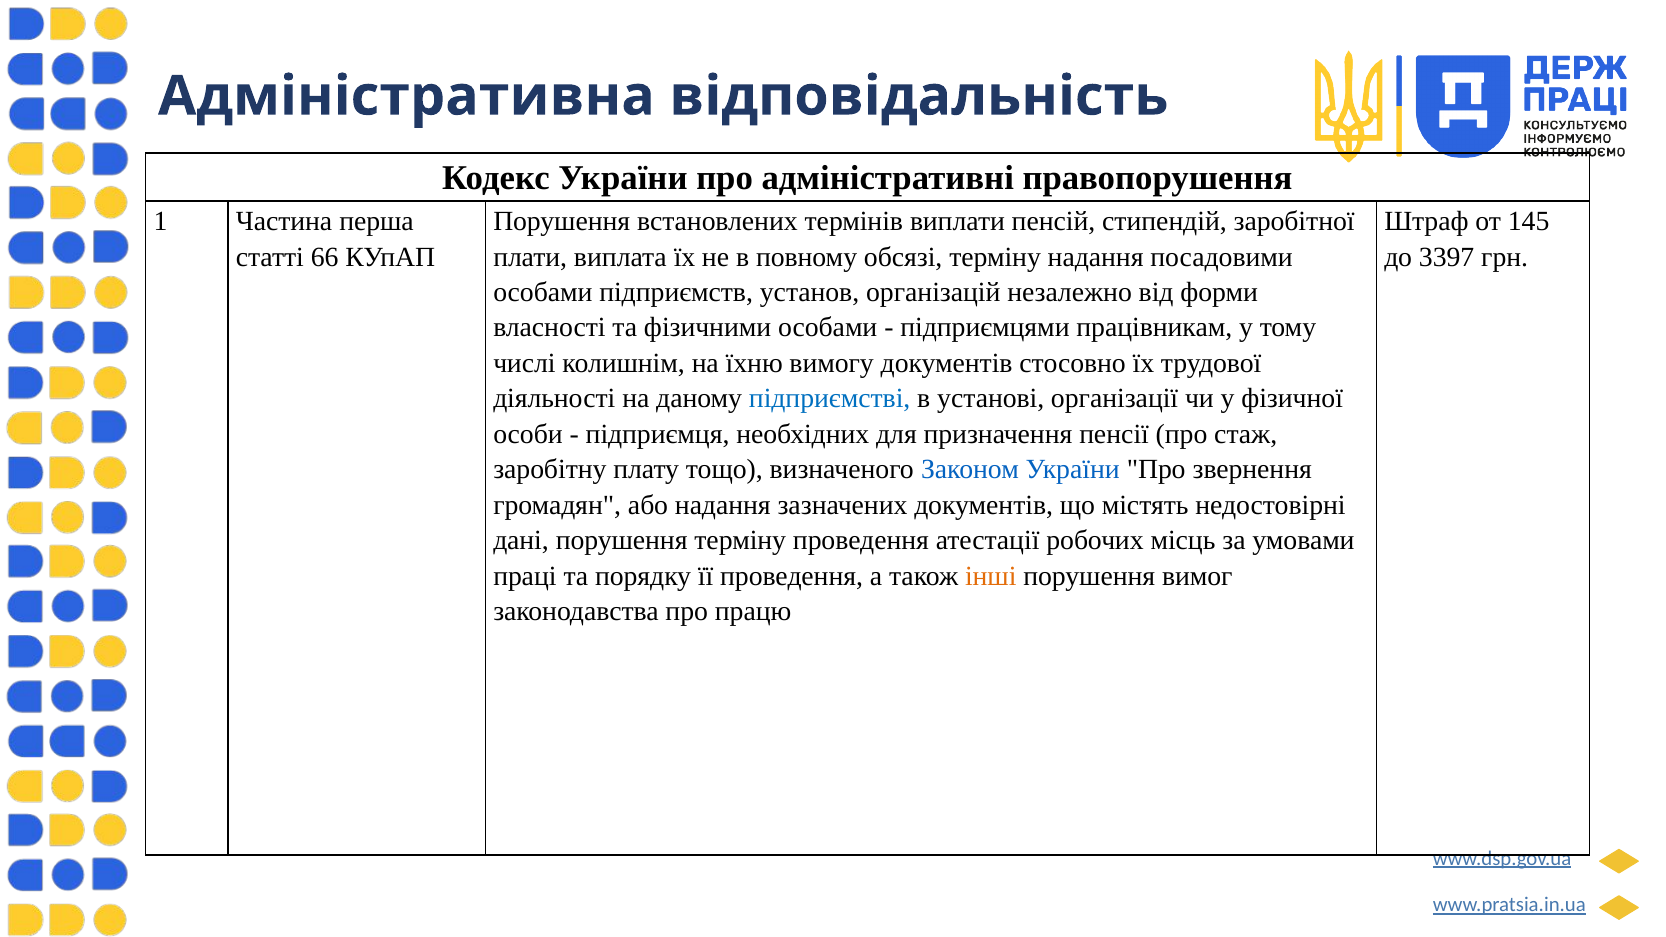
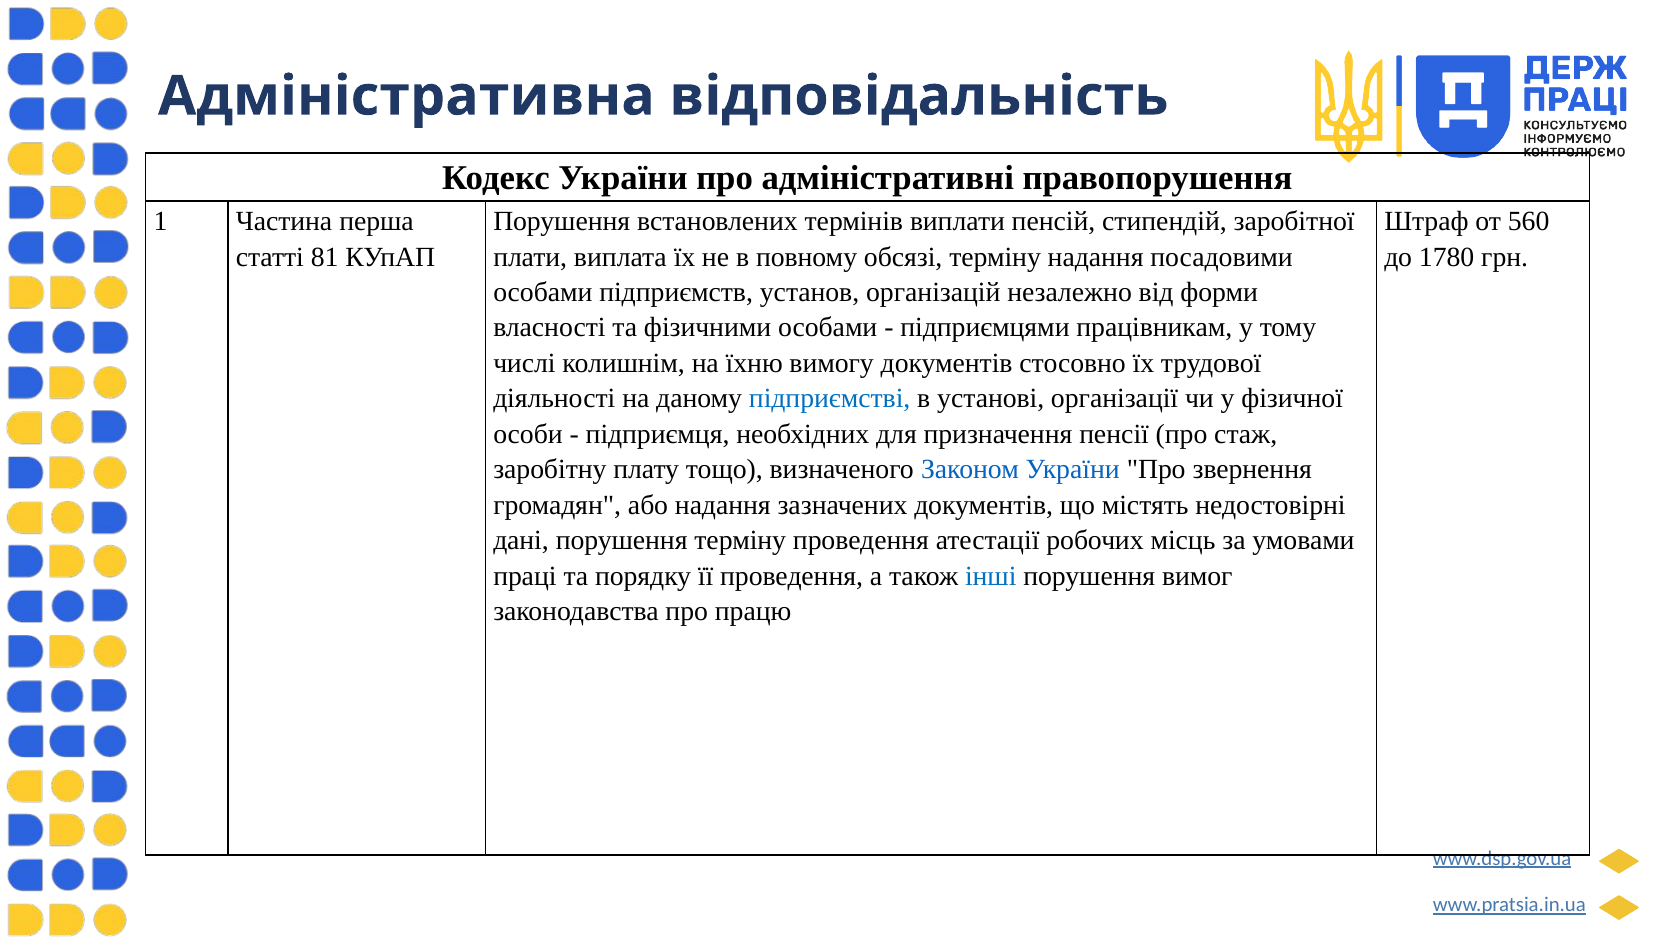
145: 145 -> 560
66: 66 -> 81
3397: 3397 -> 1780
інші colour: orange -> blue
